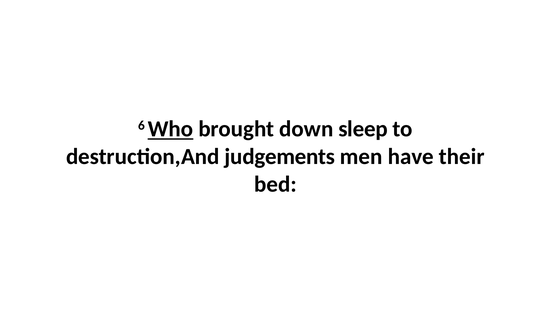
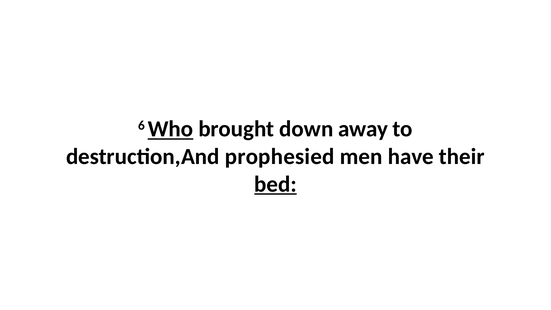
sleep: sleep -> away
judgements: judgements -> prophesied
bed underline: none -> present
